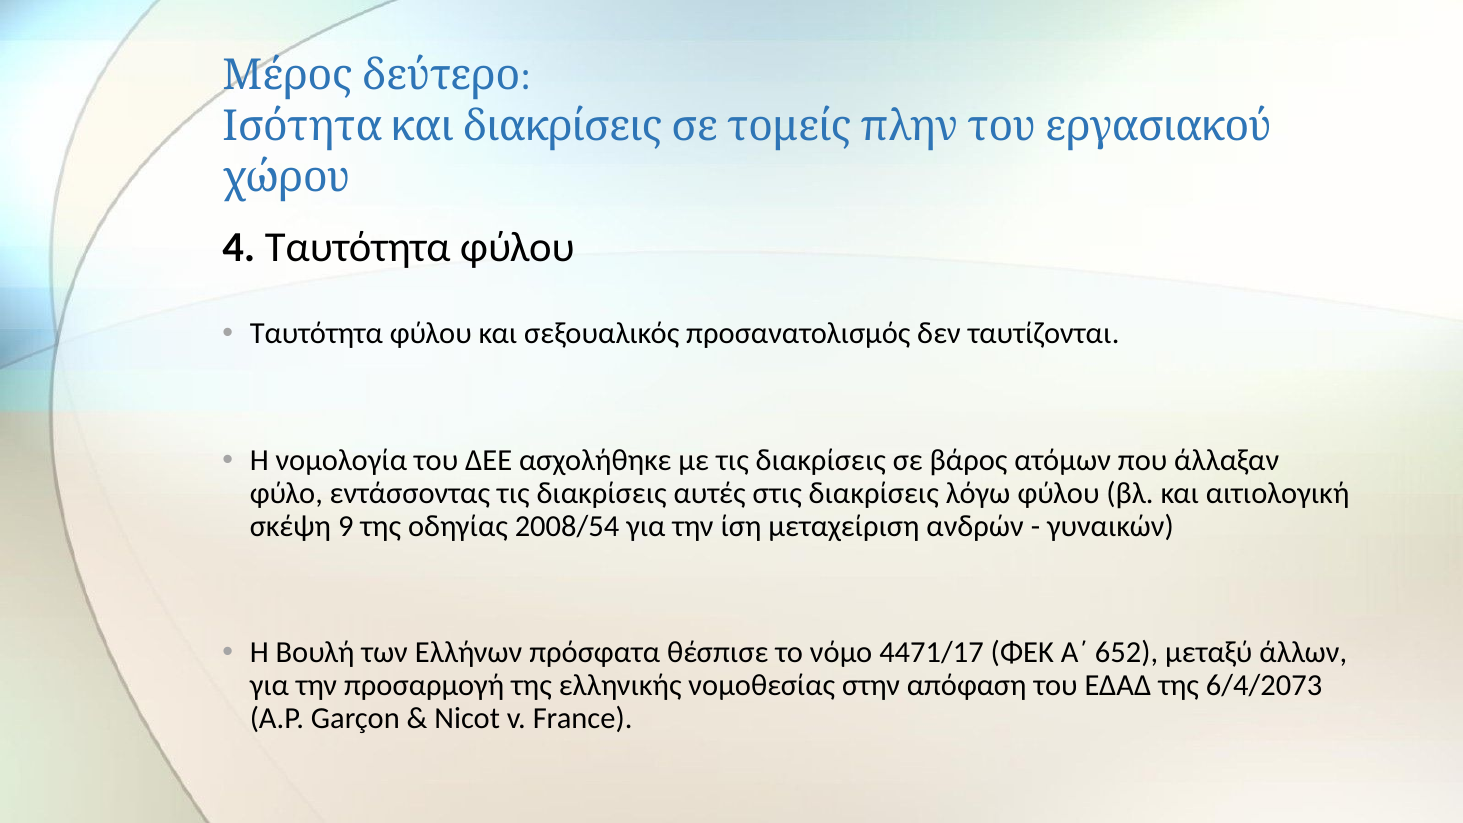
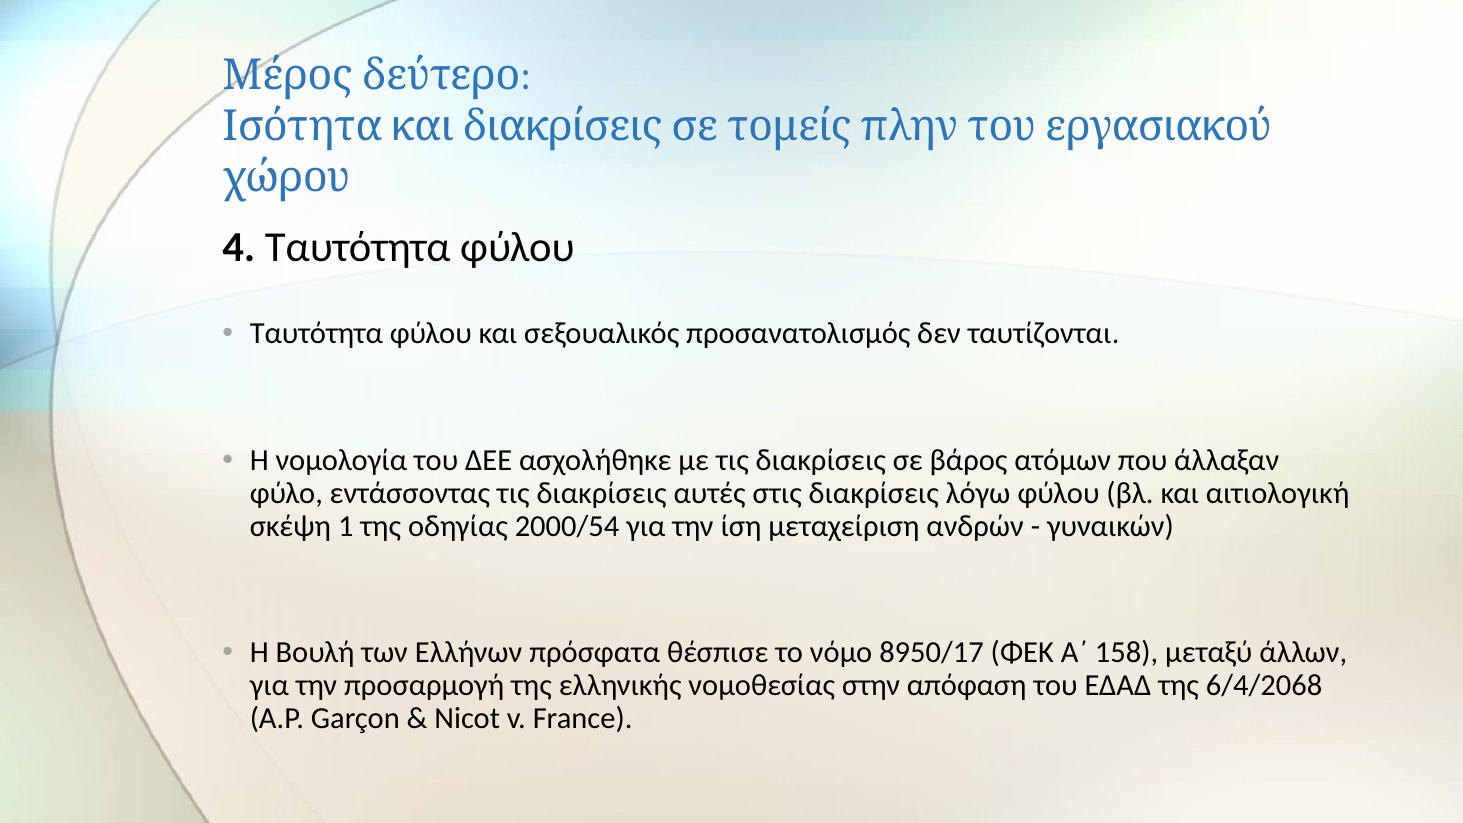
9: 9 -> 1
2008/54: 2008/54 -> 2000/54
4471/17: 4471/17 -> 8950/17
652: 652 -> 158
6/4/2073: 6/4/2073 -> 6/4/2068
